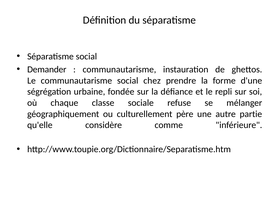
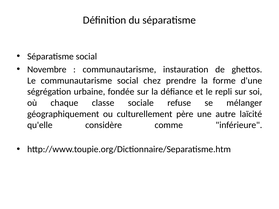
Demander: Demander -> Novembre
partie: partie -> laïcité
